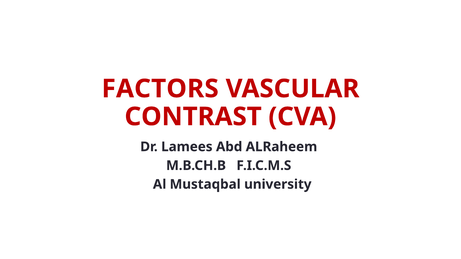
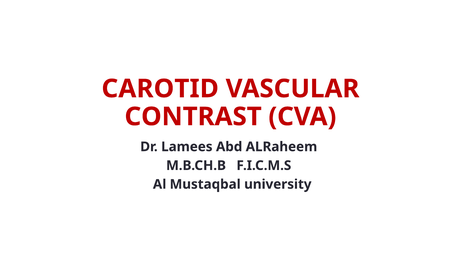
FACTORS: FACTORS -> CAROTID
